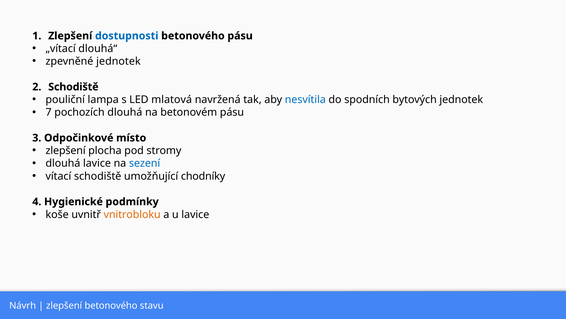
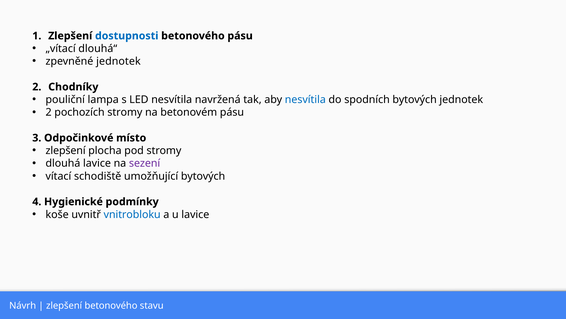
Schodiště at (73, 87): Schodiště -> Chodníky
LED mlatová: mlatová -> nesvítila
7 at (49, 112): 7 -> 2
pochozích dlouhá: dlouhá -> stromy
sezení colour: blue -> purple
umožňující chodníky: chodníky -> bytových
vnitrobloku colour: orange -> blue
